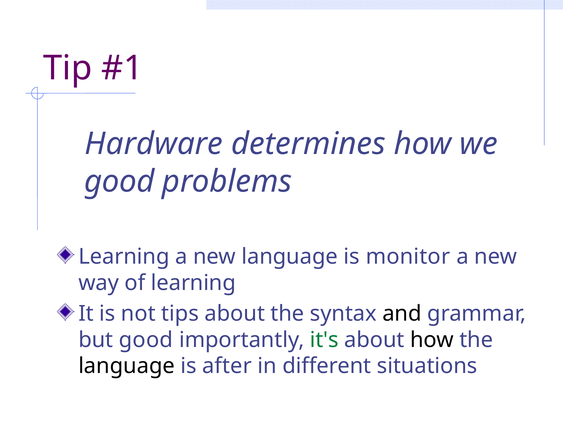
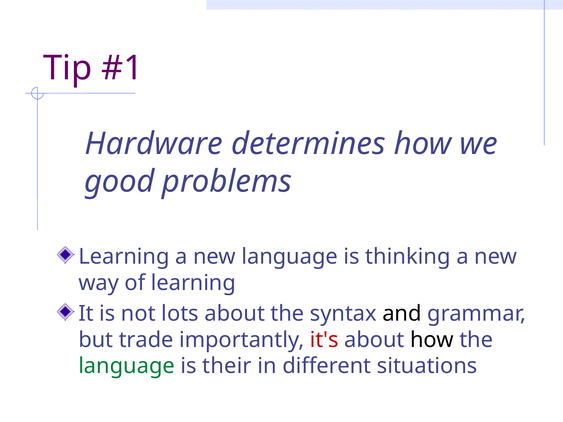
monitor: monitor -> thinking
tips: tips -> lots
but good: good -> trade
it's colour: green -> red
language at (127, 366) colour: black -> green
after: after -> their
